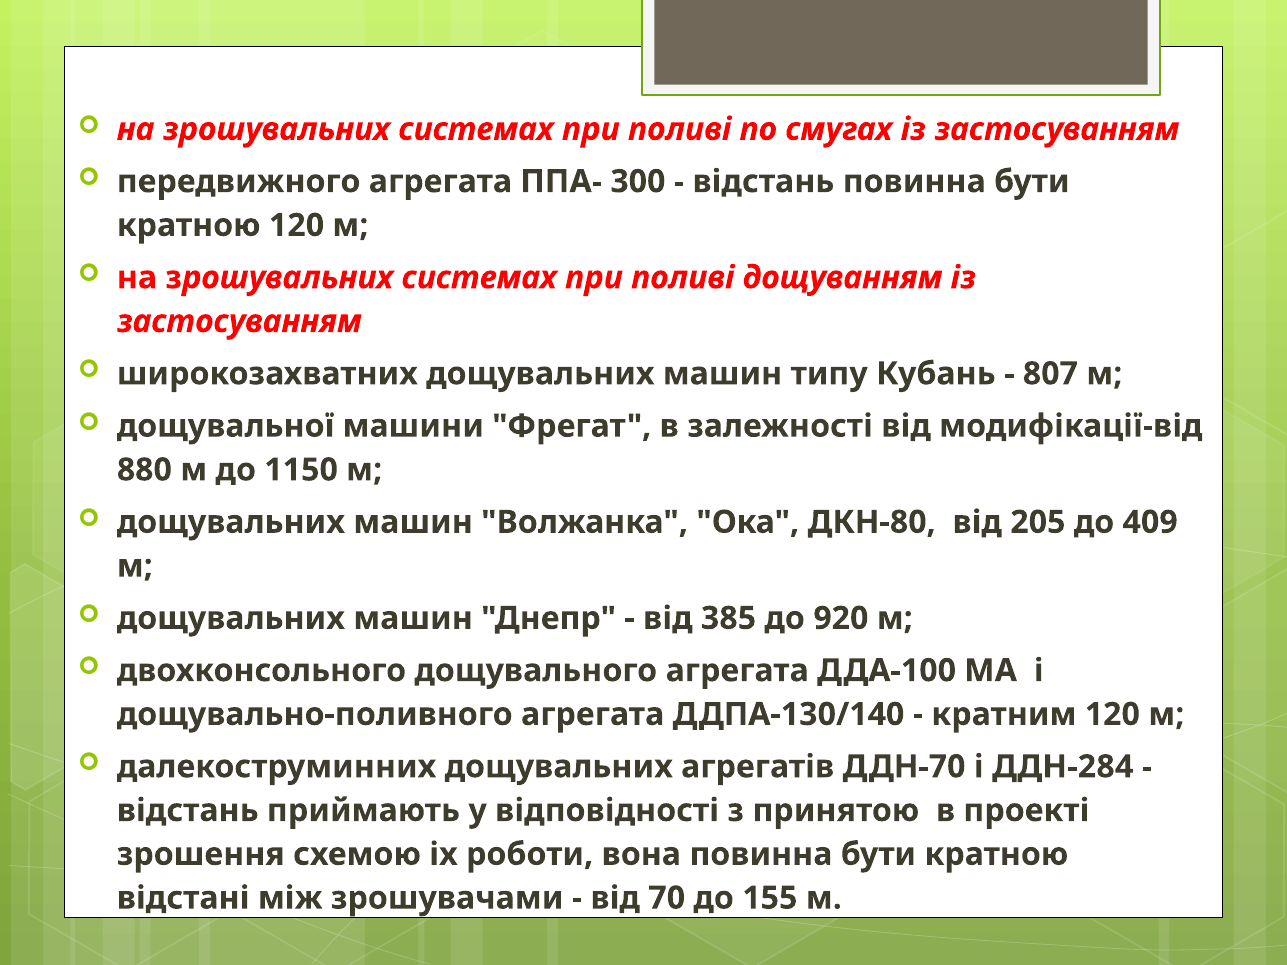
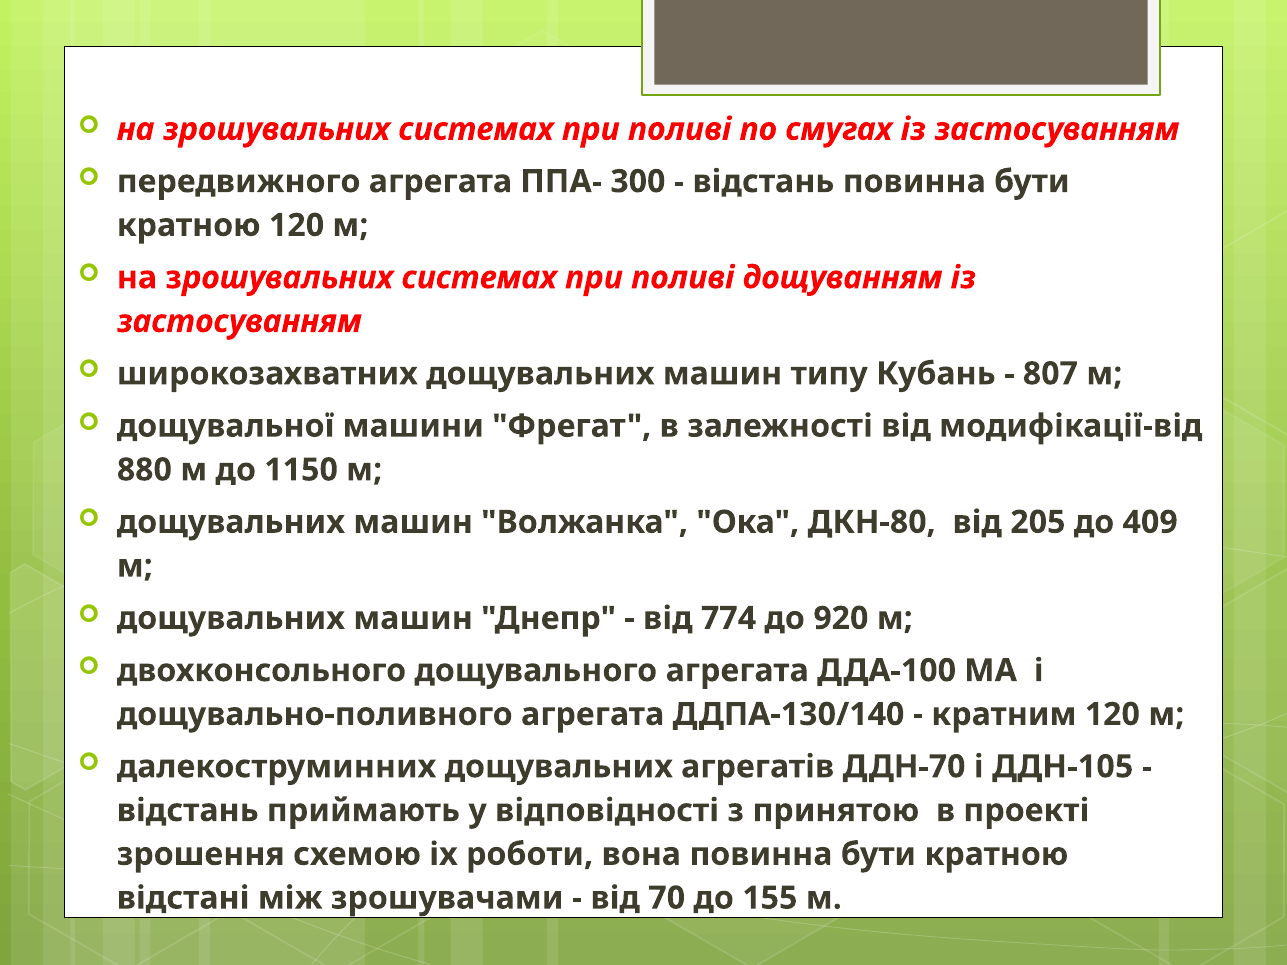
385: 385 -> 774
ДДН-284: ДДН-284 -> ДДН-105
